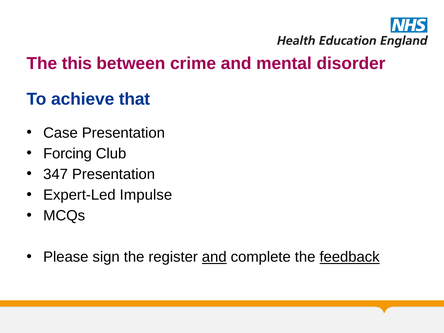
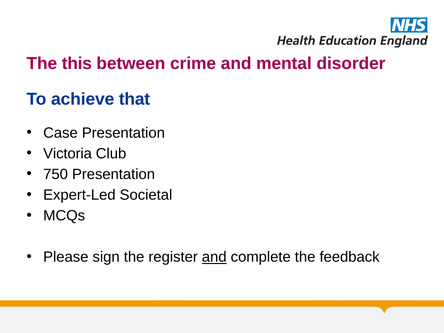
Forcing: Forcing -> Victoria
347: 347 -> 750
Impulse: Impulse -> Societal
feedback underline: present -> none
